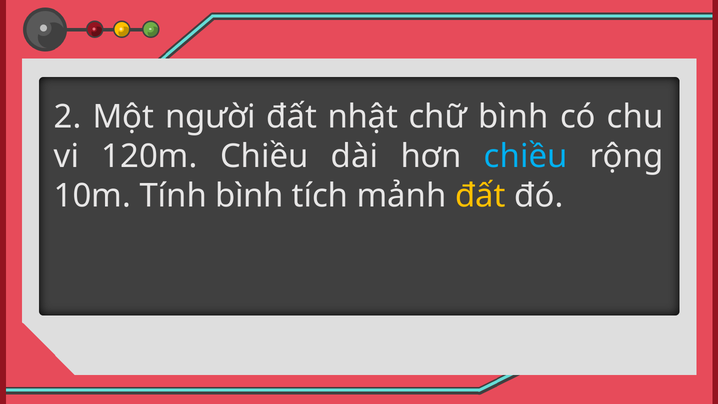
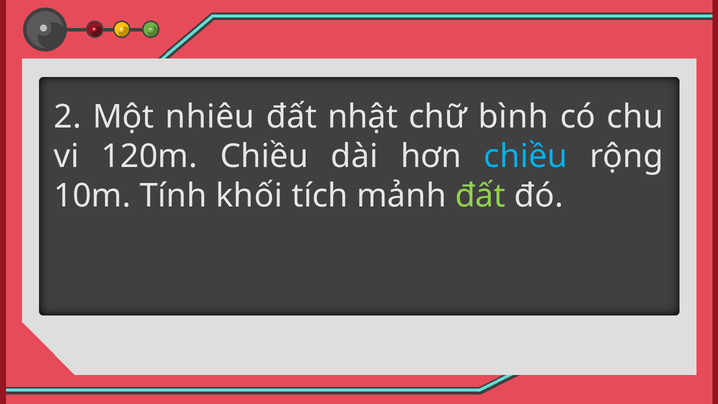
người: người -> nhiêu
Tính bình: bình -> khối
đất at (480, 196) colour: yellow -> light green
